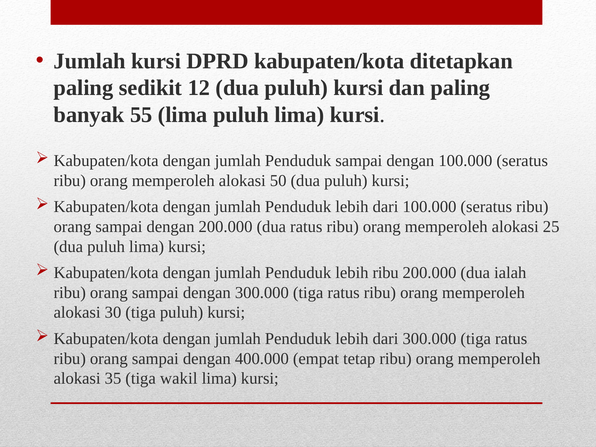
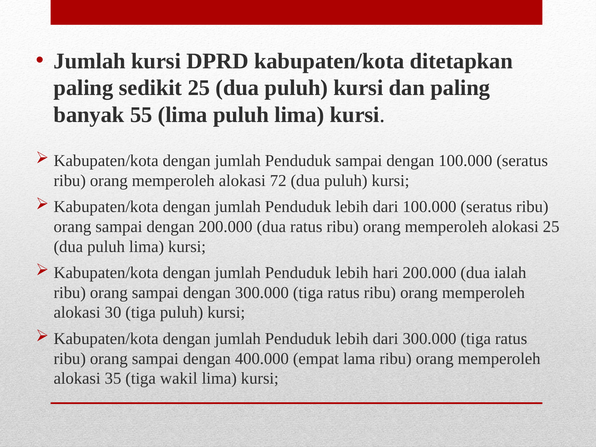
sedikit 12: 12 -> 25
50: 50 -> 72
lebih ribu: ribu -> hari
tetap: tetap -> lama
